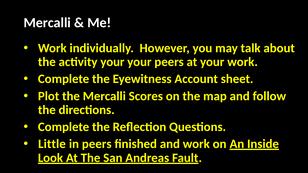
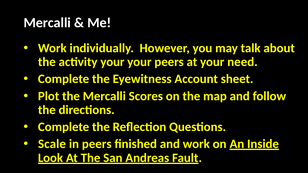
your work: work -> need
Little: Little -> Scale
